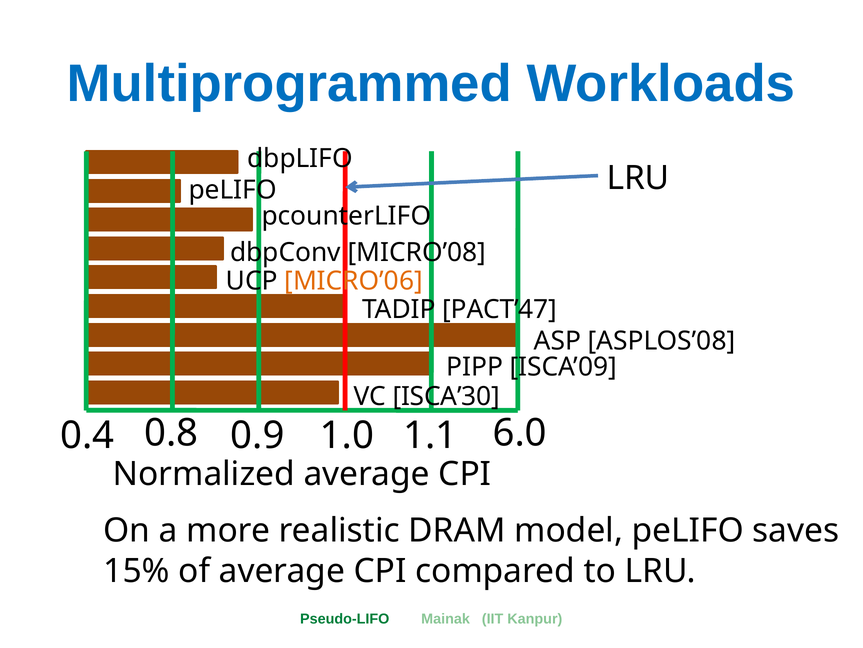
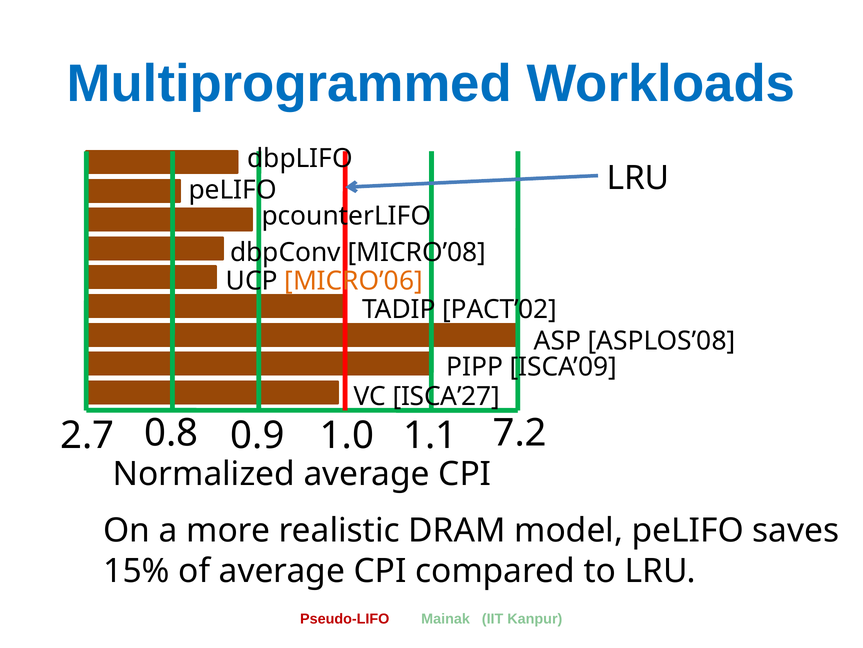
PACT’47: PACT’47 -> PACT’02
ISCA’30: ISCA’30 -> ISCA’27
0.4: 0.4 -> 2.7
6.0: 6.0 -> 7.2
Pseudo-LIFO colour: green -> red
